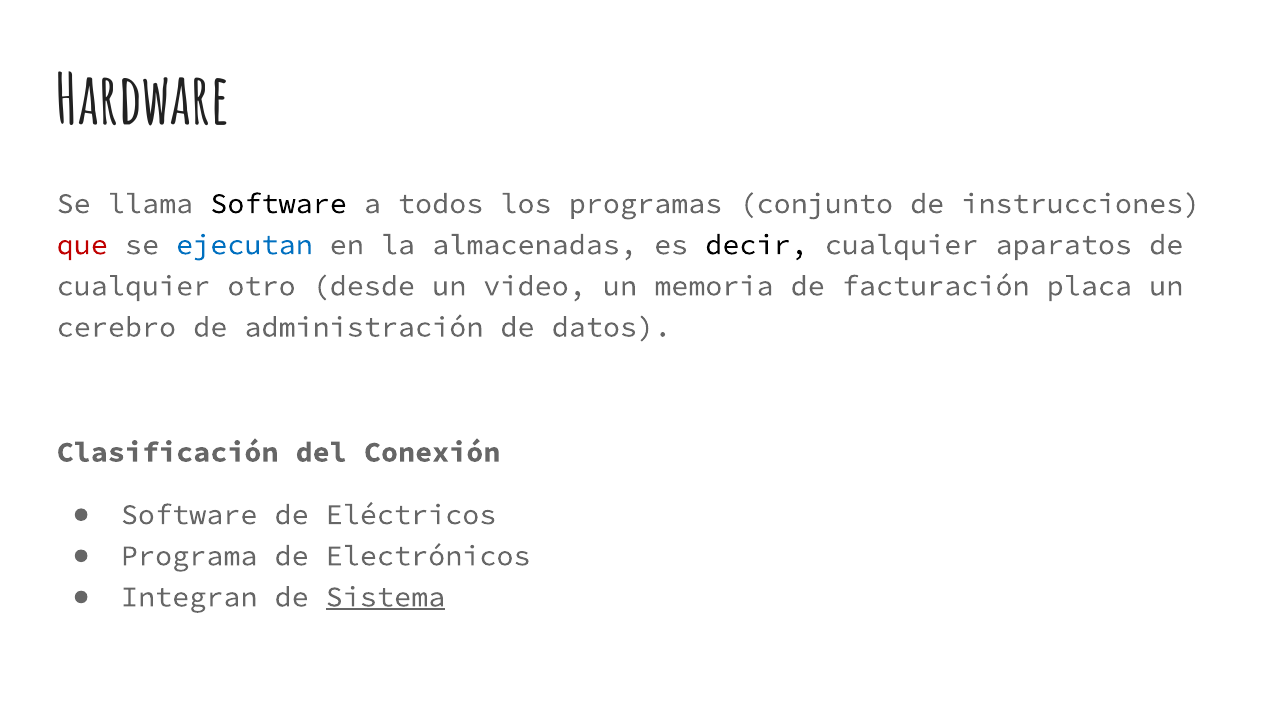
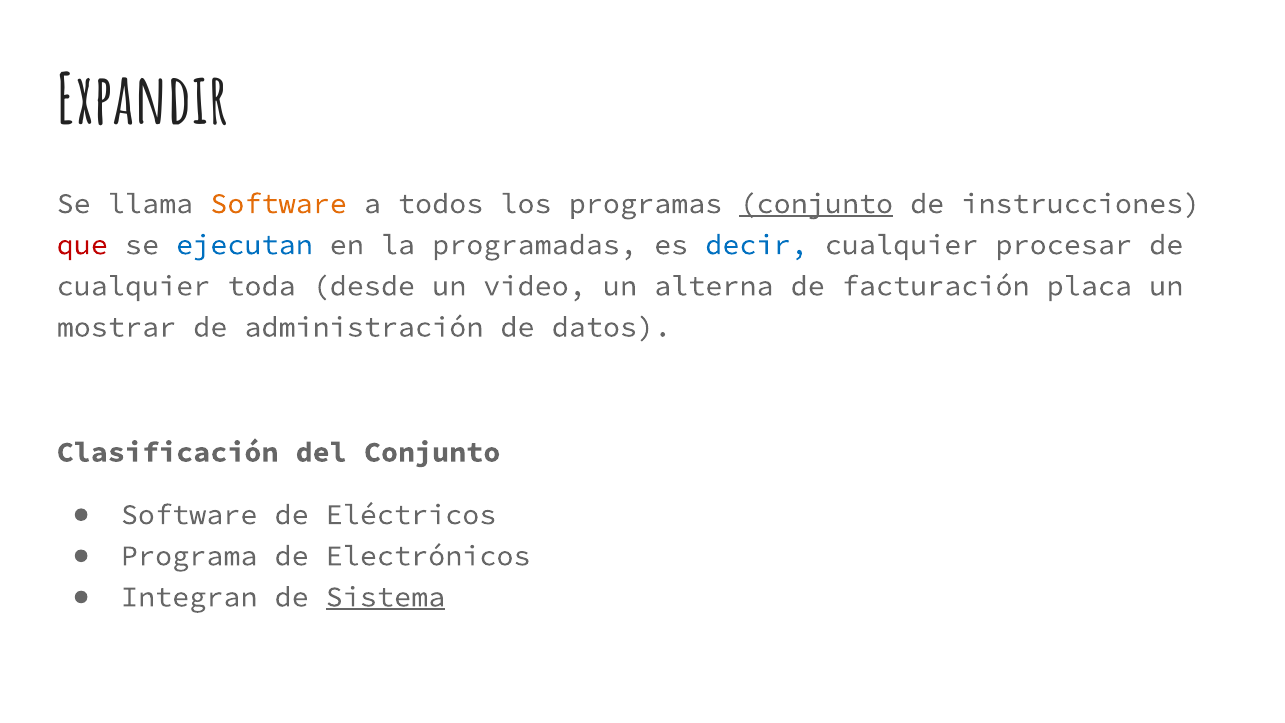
Hardware: Hardware -> Expandir
Software at (279, 204) colour: black -> orange
conjunto at (816, 204) underline: none -> present
almacenadas: almacenadas -> programadas
decir colour: black -> blue
aparatos: aparatos -> procesar
otro: otro -> toda
memoria: memoria -> alterna
cerebro: cerebro -> mostrar
del Conexión: Conexión -> Conjunto
